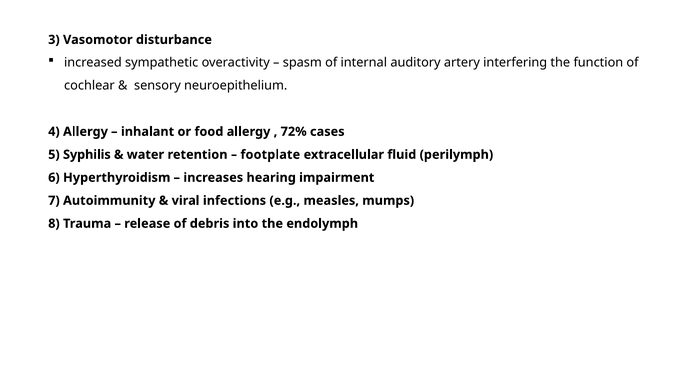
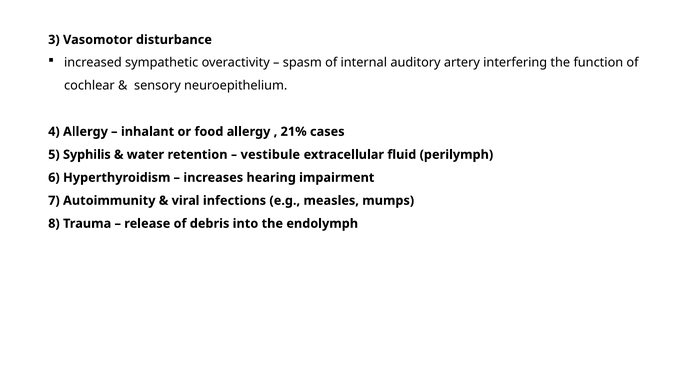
72%: 72% -> 21%
footplate: footplate -> vestibule
